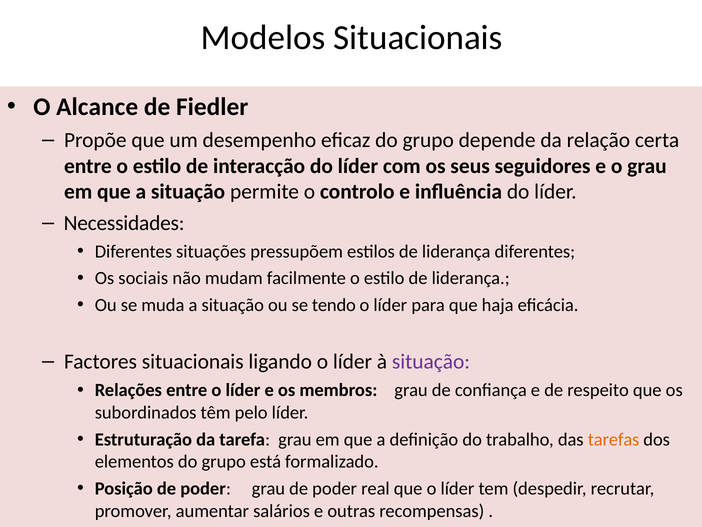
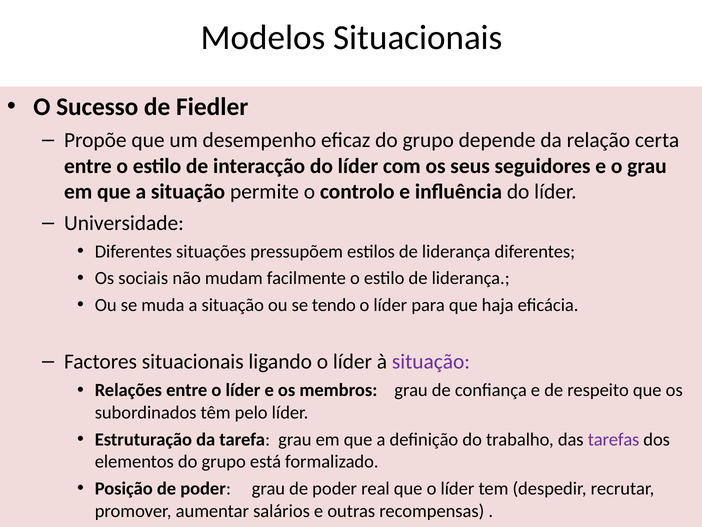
Alcance: Alcance -> Sucesso
Necessidades: Necessidades -> Universidade
tarefas colour: orange -> purple
